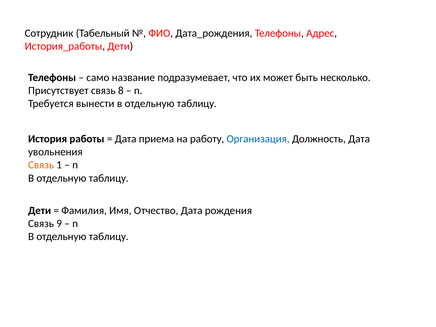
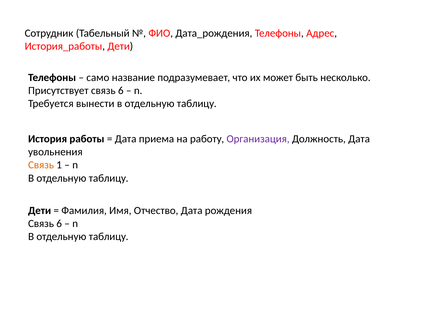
Присутствует связь 8: 8 -> 6
Организация colour: blue -> purple
9 at (59, 223): 9 -> 6
